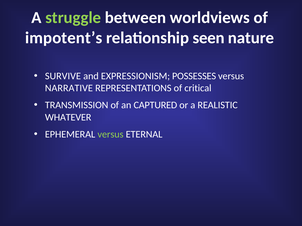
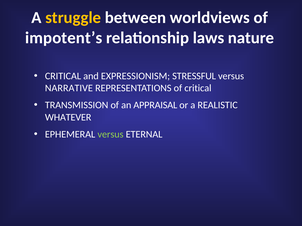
struggle colour: light green -> yellow
seen: seen -> laws
SURVIVE at (63, 76): SURVIVE -> CRITICAL
POSSESSES: POSSESSES -> STRESSFUL
CAPTURED: CAPTURED -> APPRAISAL
